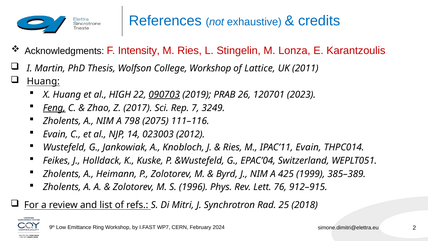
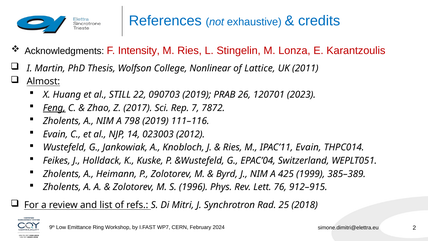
College Workshop: Workshop -> Nonlinear
Huang at (43, 81): Huang -> Almost
HIGH: HIGH -> STILL
090703 underline: present -> none
3249: 3249 -> 7872
798 2075: 2075 -> 2019
